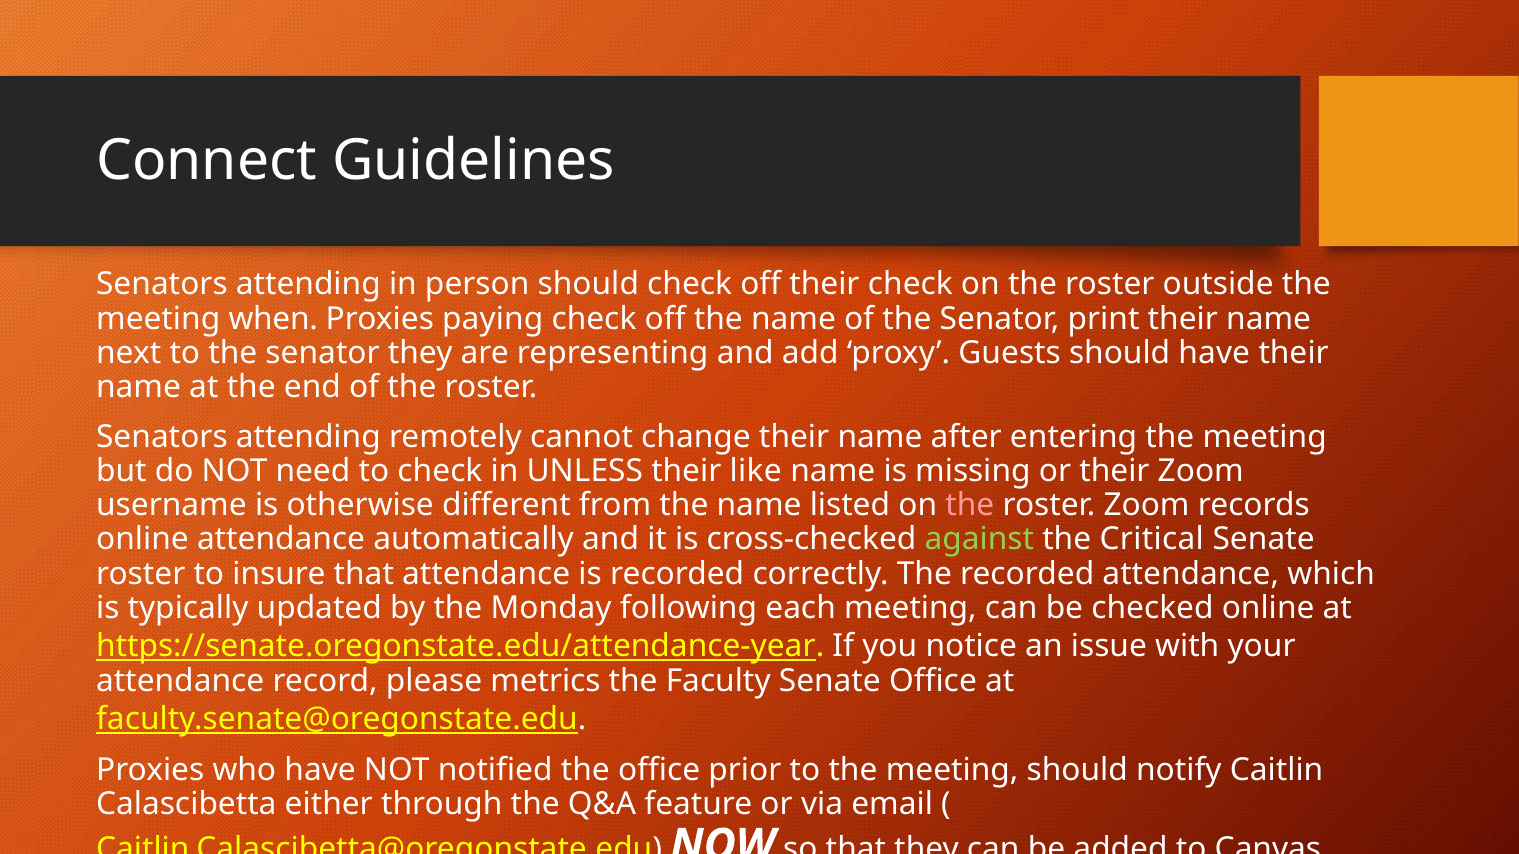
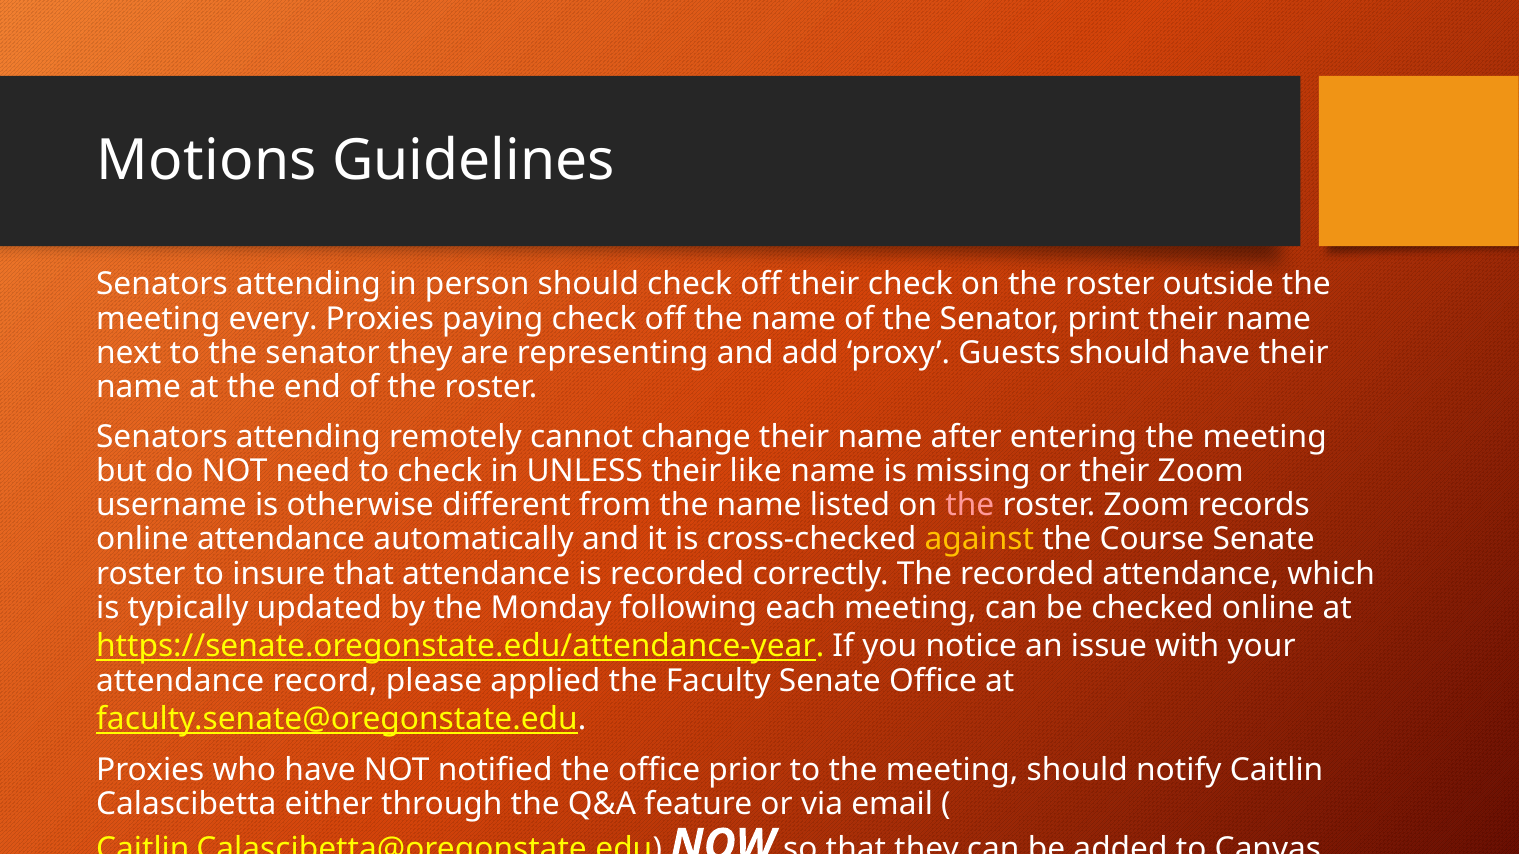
Connect at (207, 161): Connect -> Motions
when: when -> every
against colour: light green -> yellow
Critical: Critical -> Course
metrics: metrics -> applied
